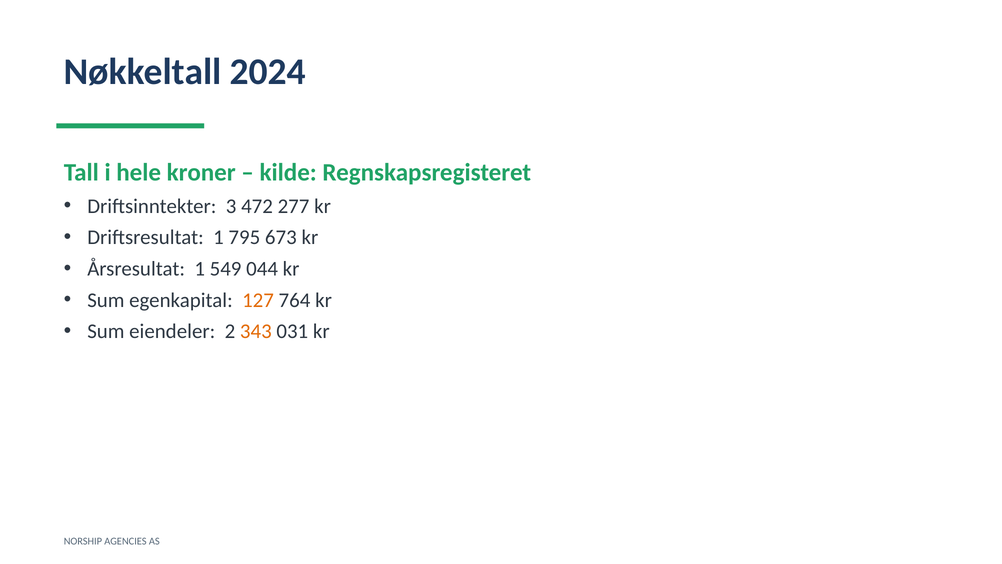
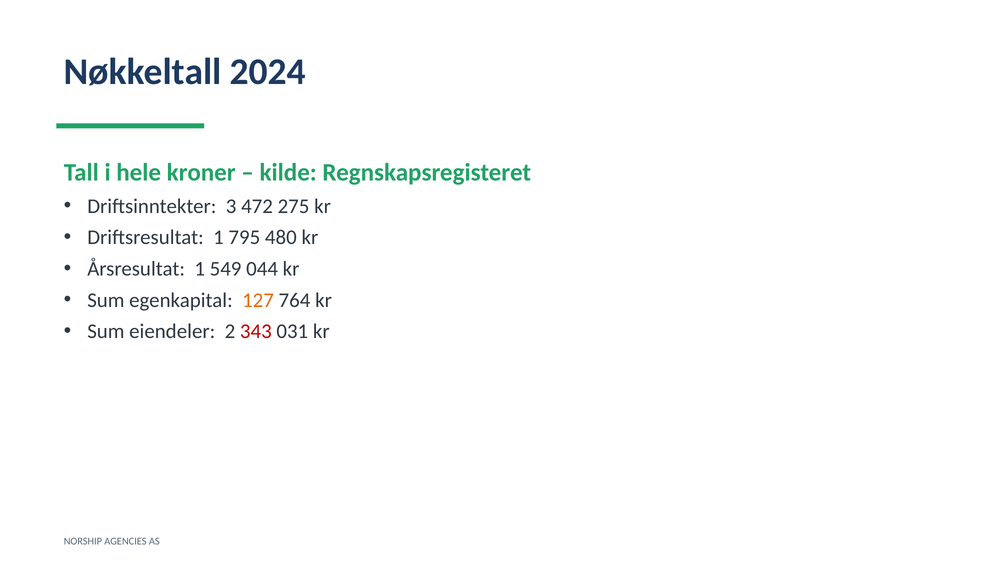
277: 277 -> 275
673: 673 -> 480
343 colour: orange -> red
